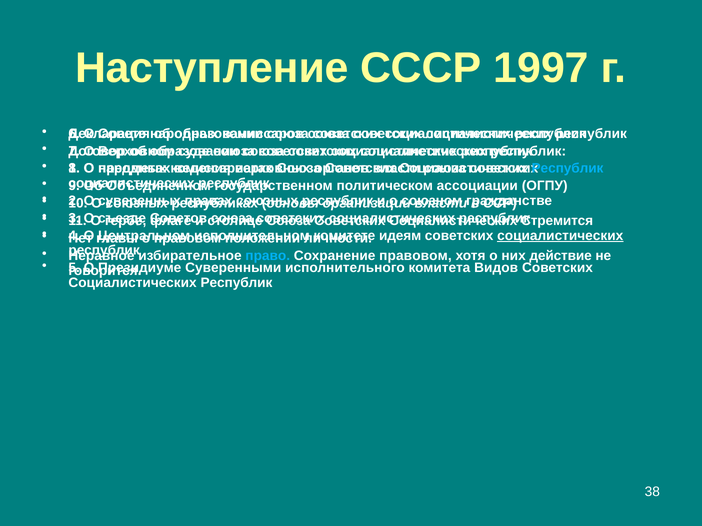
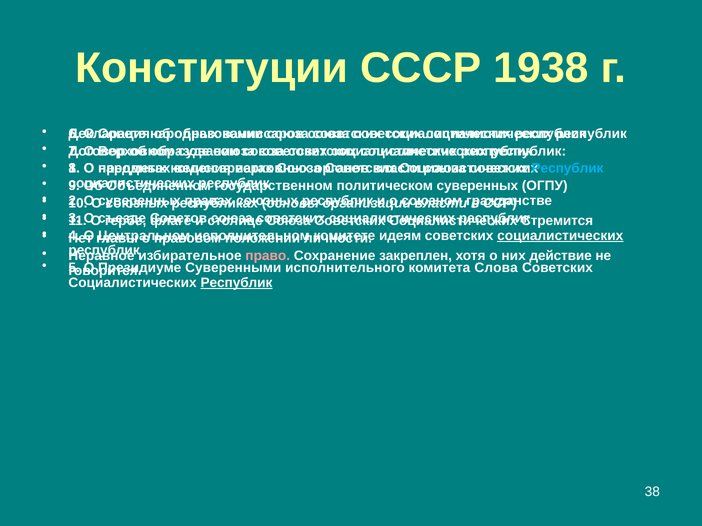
Наступление: Наступление -> Конституции
1997: 1997 -> 1938
политическом ассоциации: ассоциации -> суверенных
право colour: light blue -> pink
Сохранение правовом: правовом -> закреплен
Видов: Видов -> Слова
Республик at (236, 283) underline: none -> present
